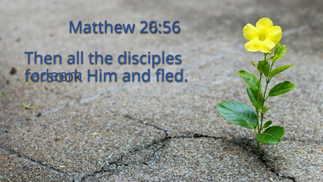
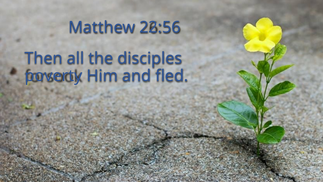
20:56: 20:56 -> 22:56
redeem: redeem -> poverty
